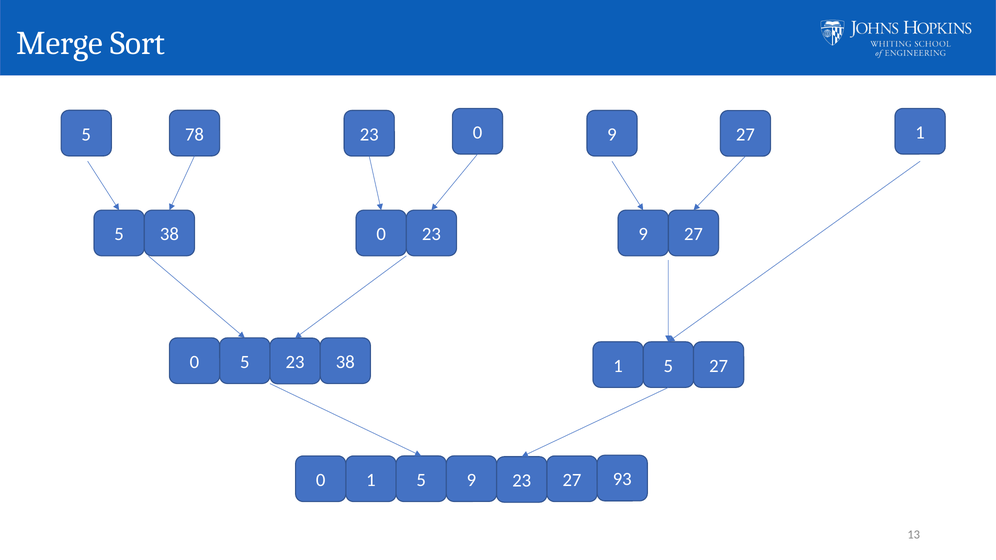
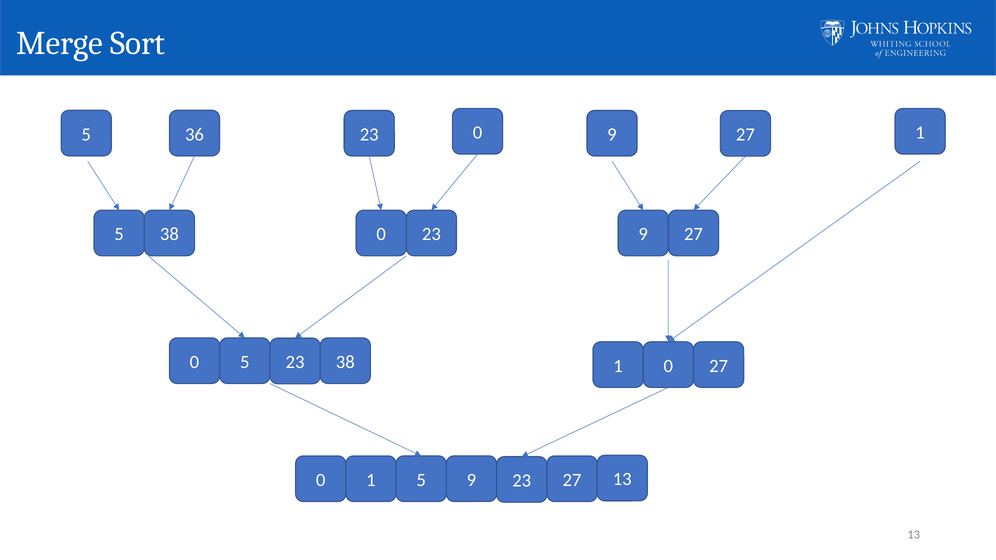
78: 78 -> 36
38 1 5: 5 -> 0
27 93: 93 -> 13
